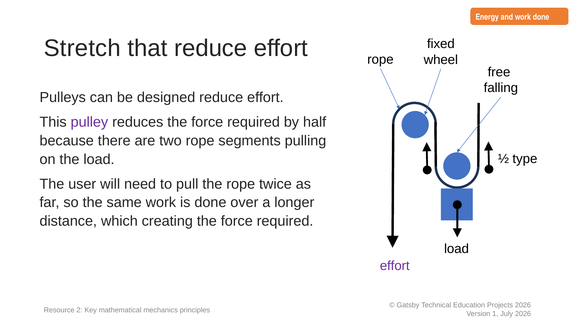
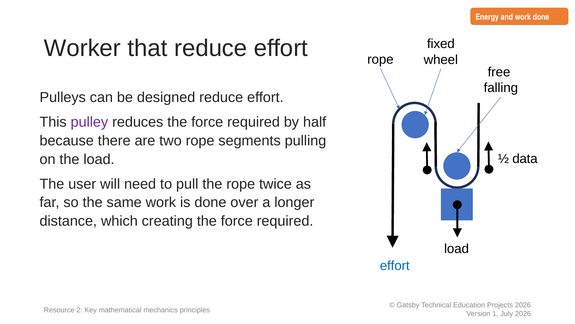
Stretch: Stretch -> Worker
type: type -> data
effort at (395, 265) colour: purple -> blue
